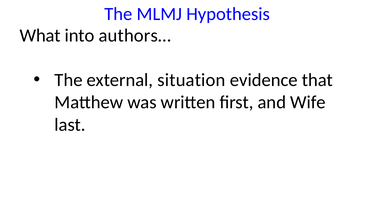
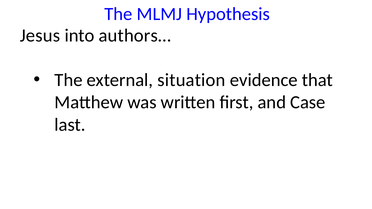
What: What -> Jesus
Wife: Wife -> Case
